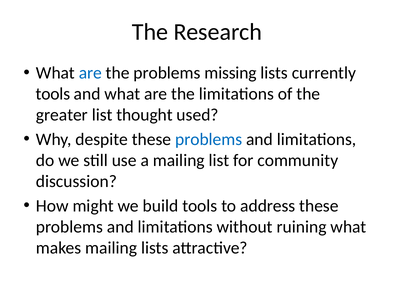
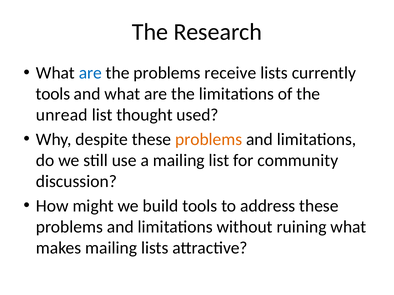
missing: missing -> receive
greater: greater -> unread
problems at (209, 140) colour: blue -> orange
